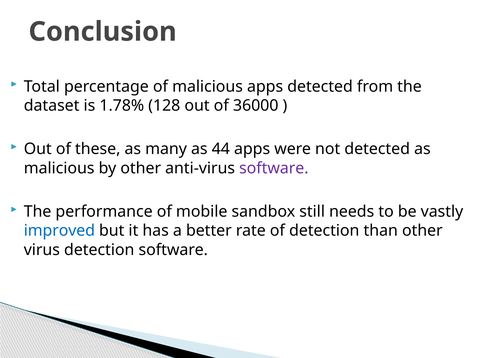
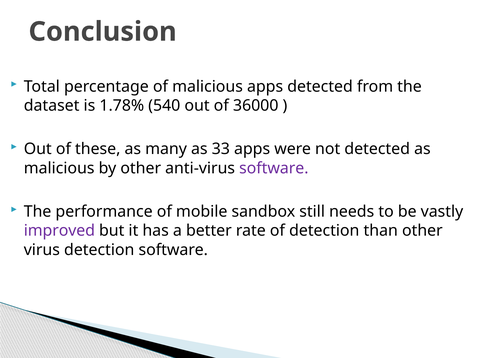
128: 128 -> 540
44: 44 -> 33
improved colour: blue -> purple
